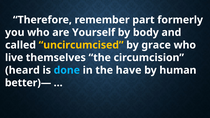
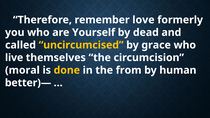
part: part -> love
body: body -> dead
heard: heard -> moral
done colour: light blue -> yellow
have: have -> from
